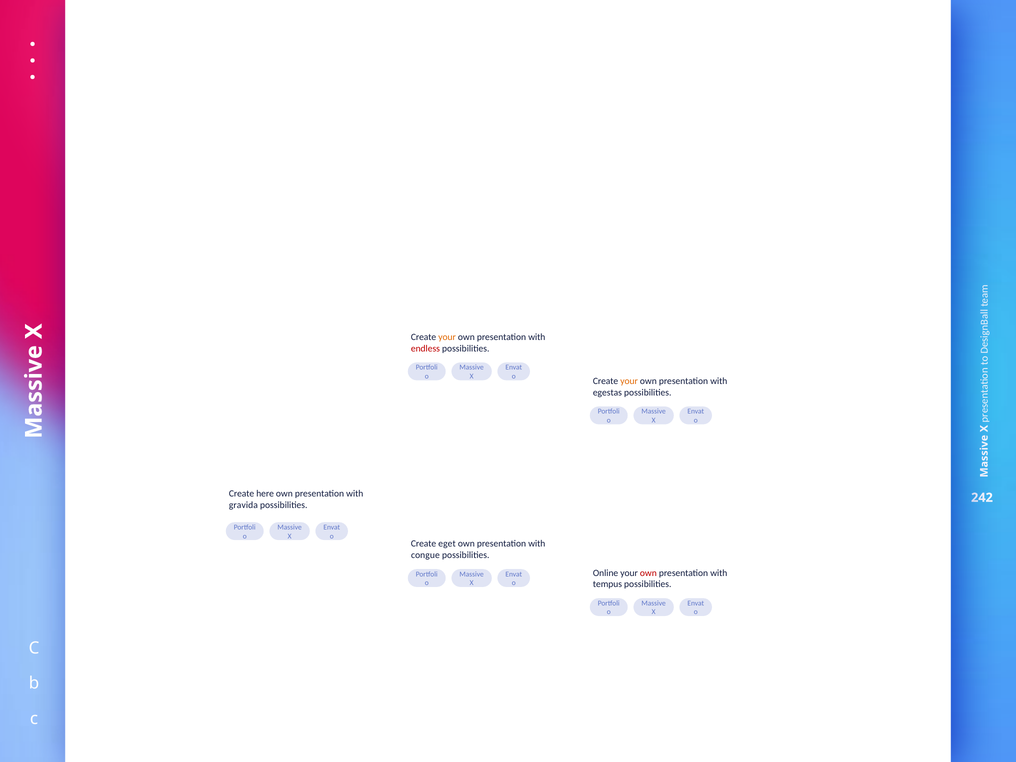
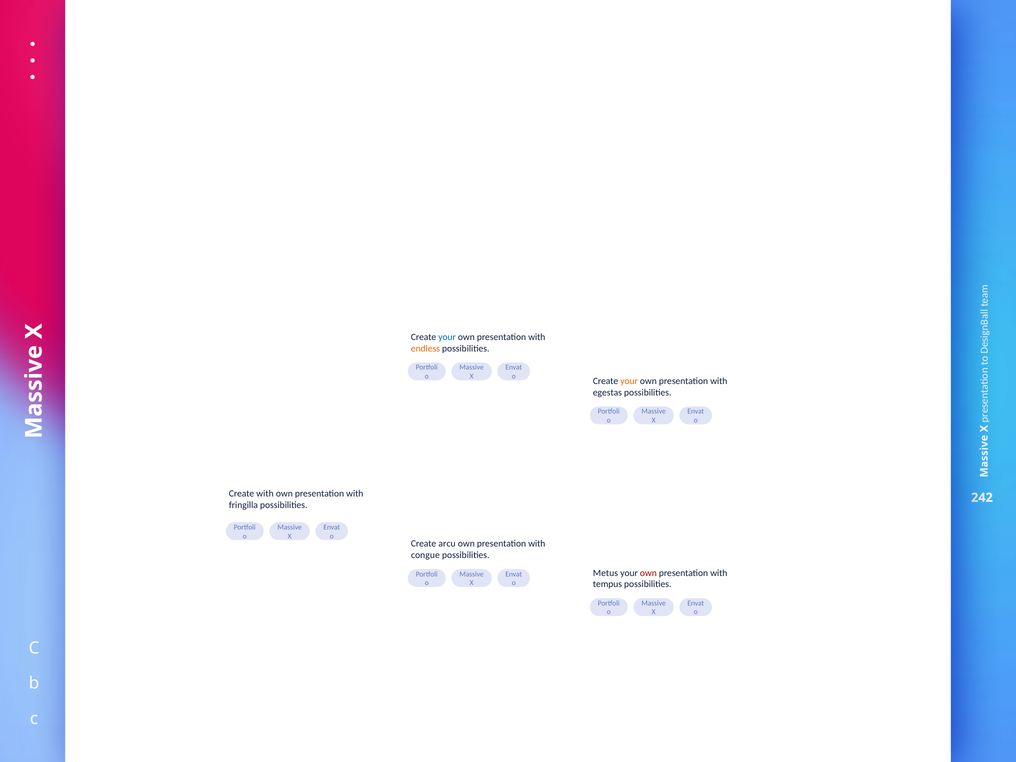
your at (447, 337) colour: orange -> blue
endless colour: red -> orange
Create here: here -> with
gravida: gravida -> fringilla
eget: eget -> arcu
Online: Online -> Metus
